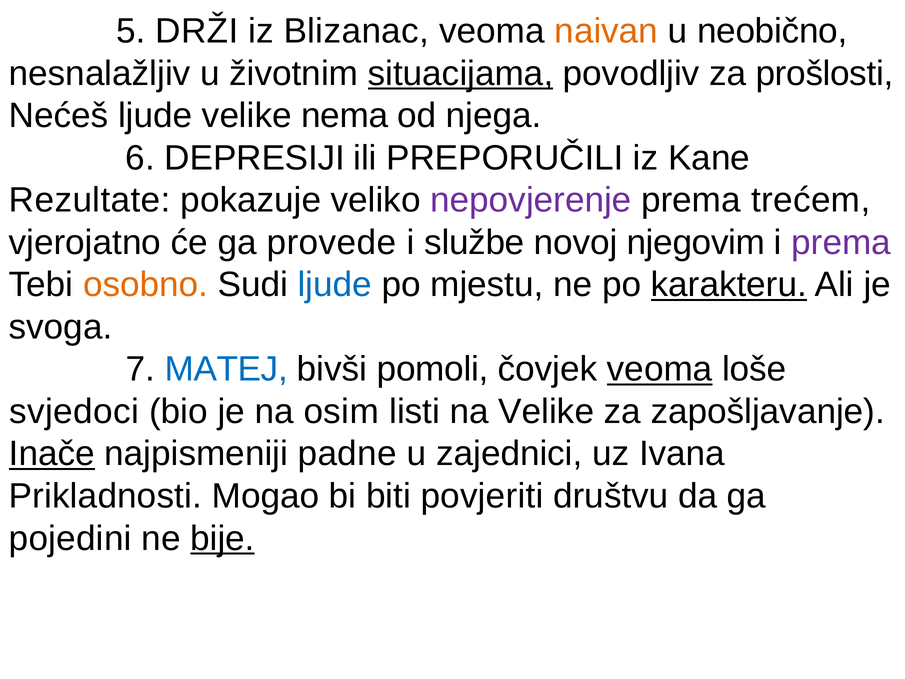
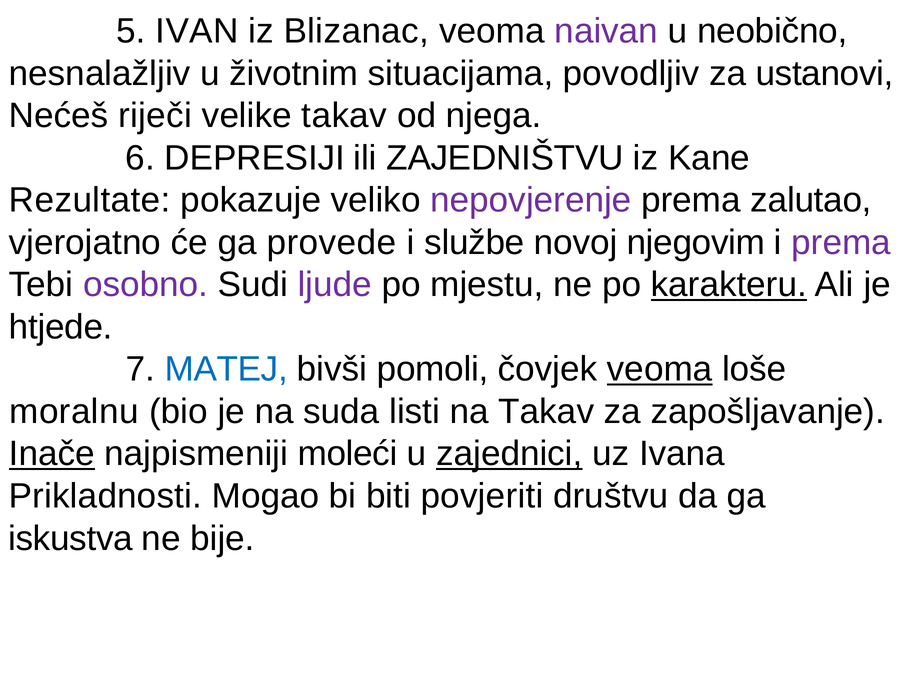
DRŽI: DRŽI -> IVAN
naivan colour: orange -> purple
situacijama underline: present -> none
prošlosti: prošlosti -> ustanovi
Nećeš ljude: ljude -> riječi
velike nema: nema -> takav
PREPORUČILI: PREPORUČILI -> ZAJEDNIŠTVU
trećem: trećem -> zalutao
osobno colour: orange -> purple
ljude at (335, 285) colour: blue -> purple
svoga: svoga -> htjede
svjedoci: svjedoci -> moralnu
osim: osim -> suda
na Velike: Velike -> Takav
padne: padne -> moleći
zajednici underline: none -> present
pojedini: pojedini -> iskustva
bije underline: present -> none
